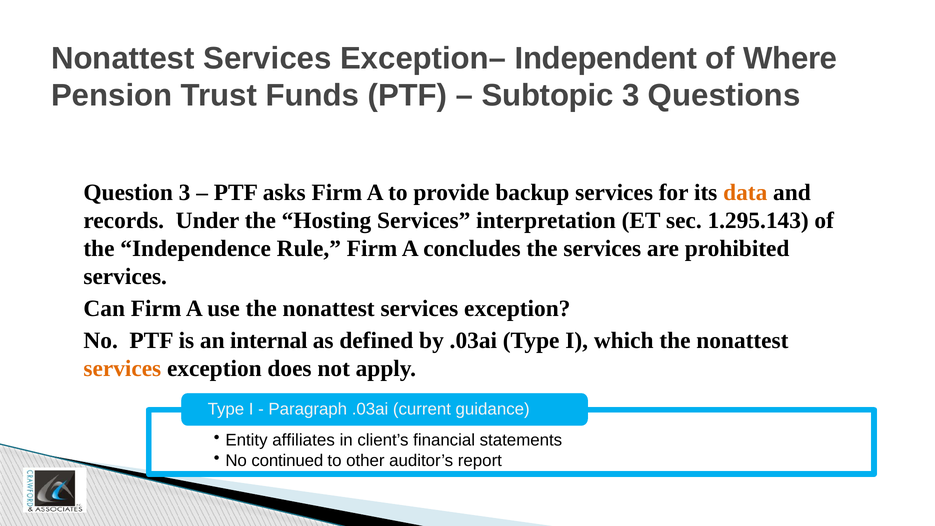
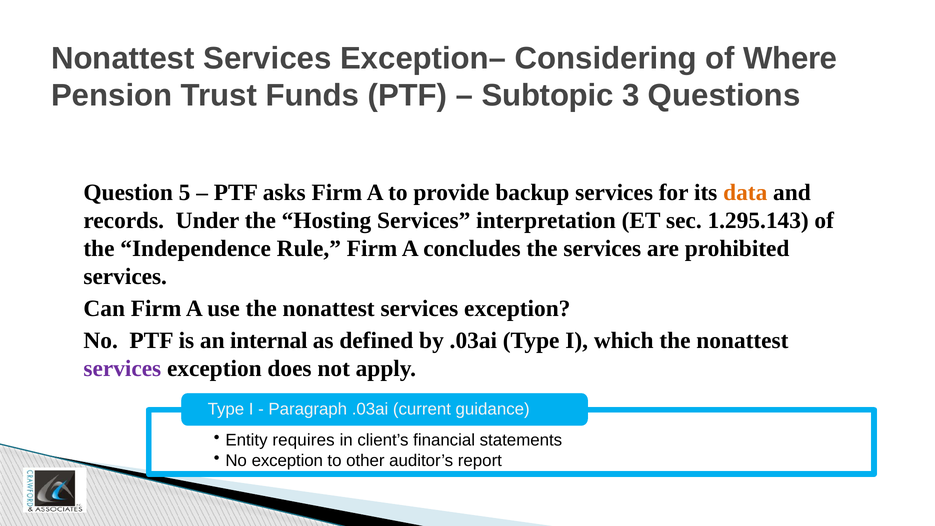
Independent: Independent -> Considering
Question 3: 3 -> 5
services at (122, 369) colour: orange -> purple
affiliates: affiliates -> requires
No continued: continued -> exception
